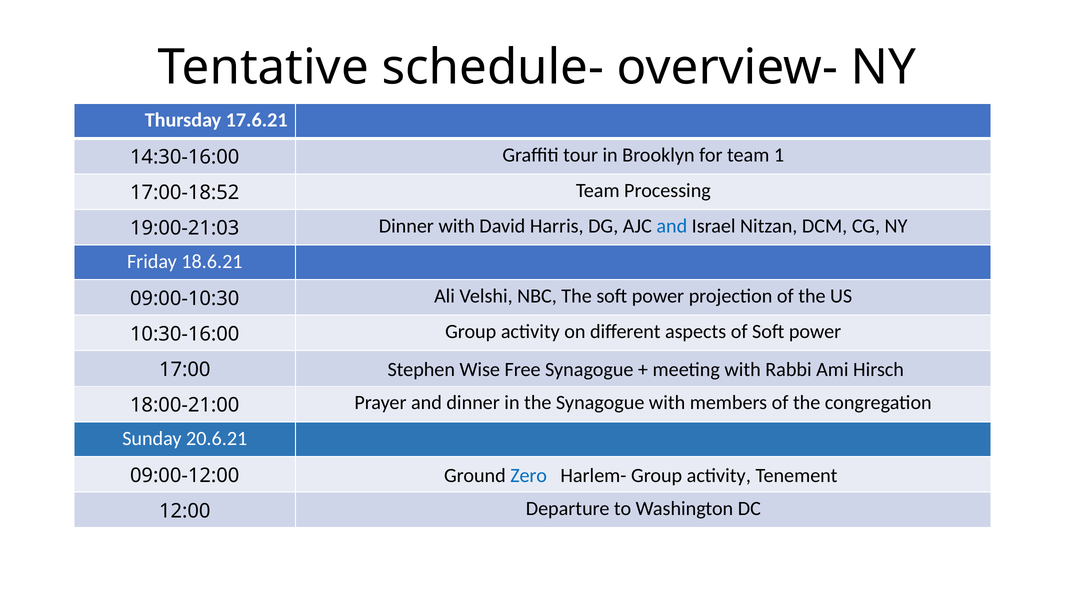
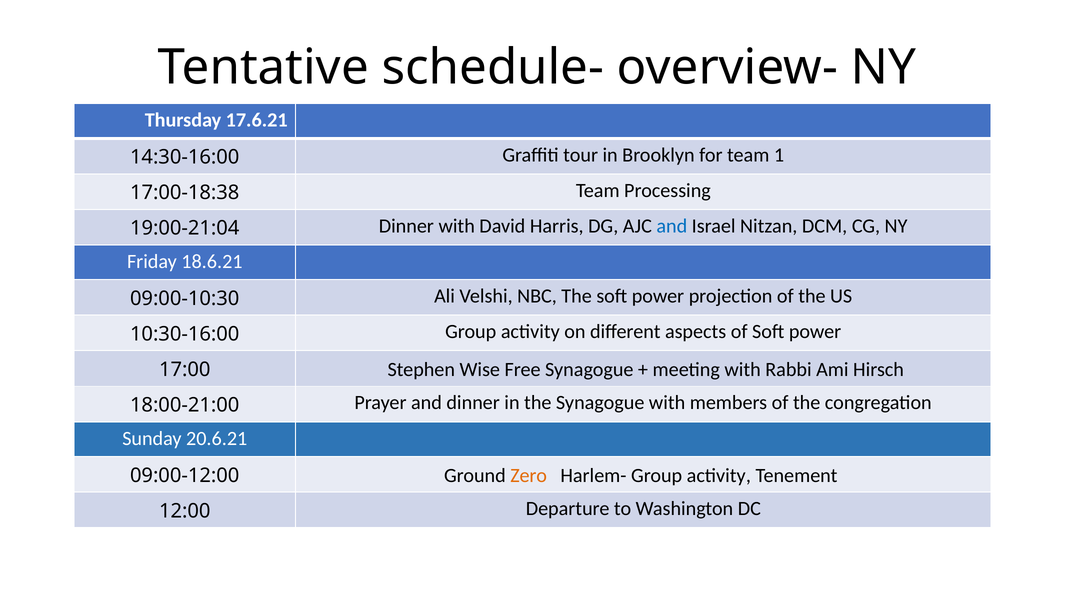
17:00-18:52: 17:00-18:52 -> 17:00-18:38
19:00-21:03: 19:00-21:03 -> 19:00-21:04
Zero colour: blue -> orange
